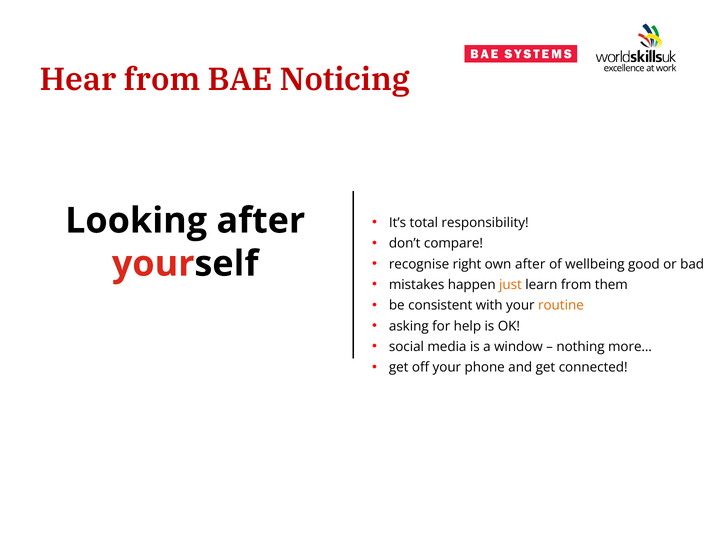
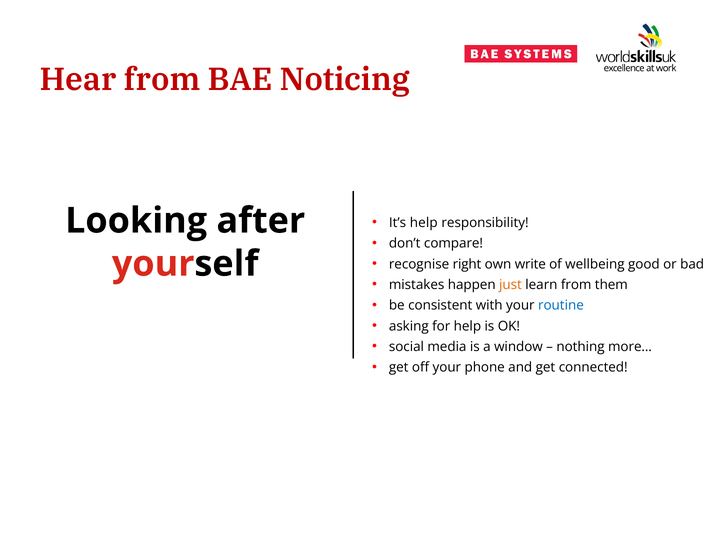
It’s total: total -> help
own after: after -> write
routine colour: orange -> blue
